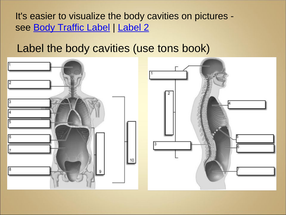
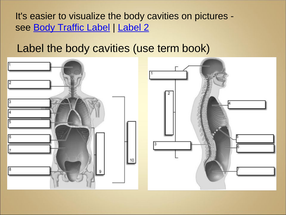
tons: tons -> term
